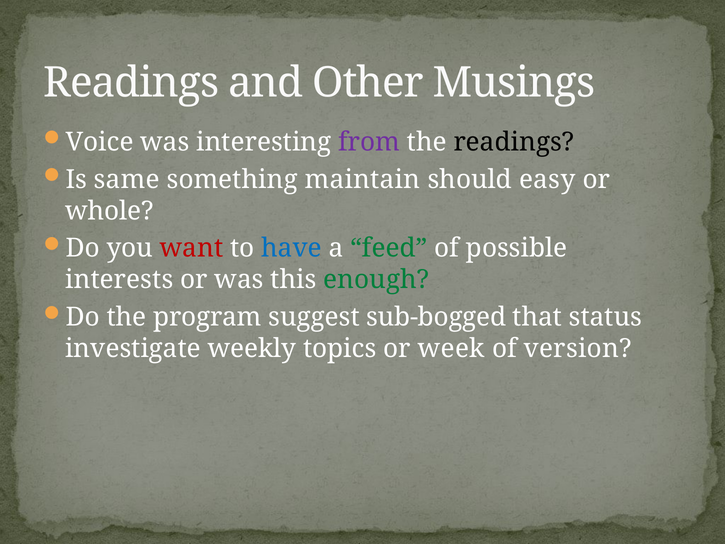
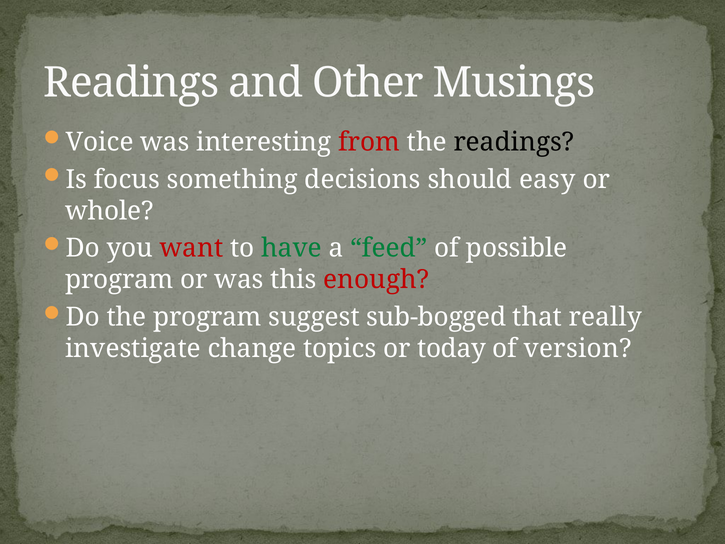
from colour: purple -> red
same: same -> focus
maintain: maintain -> decisions
have colour: blue -> green
interests at (119, 280): interests -> program
enough colour: green -> red
status: status -> really
weekly: weekly -> change
week: week -> today
